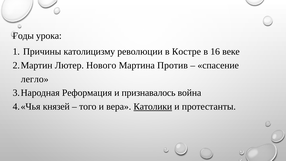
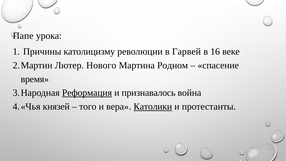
Годы: Годы -> Папе
Костре: Костре -> Гарвей
Против: Против -> Родном
легло: легло -> время
Реформация underline: none -> present
